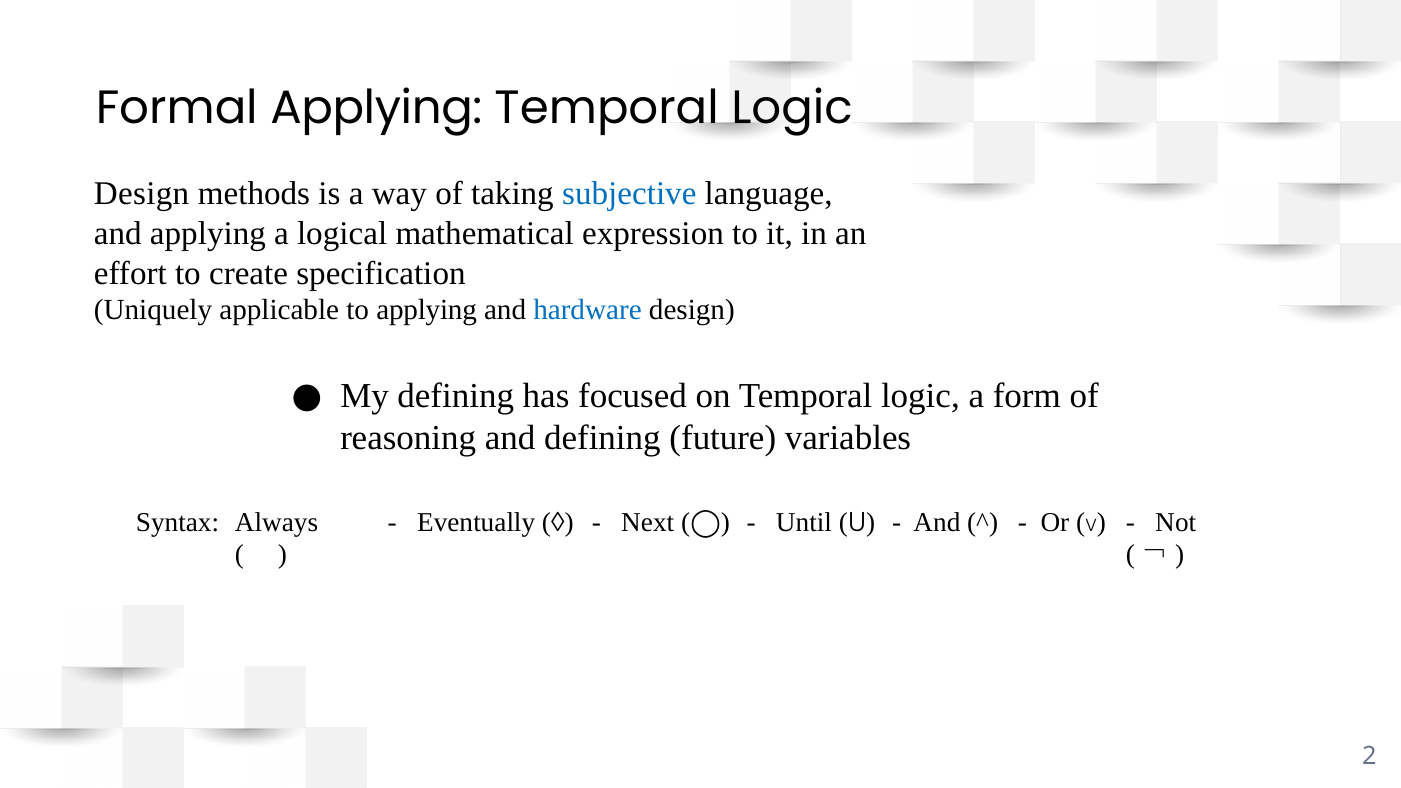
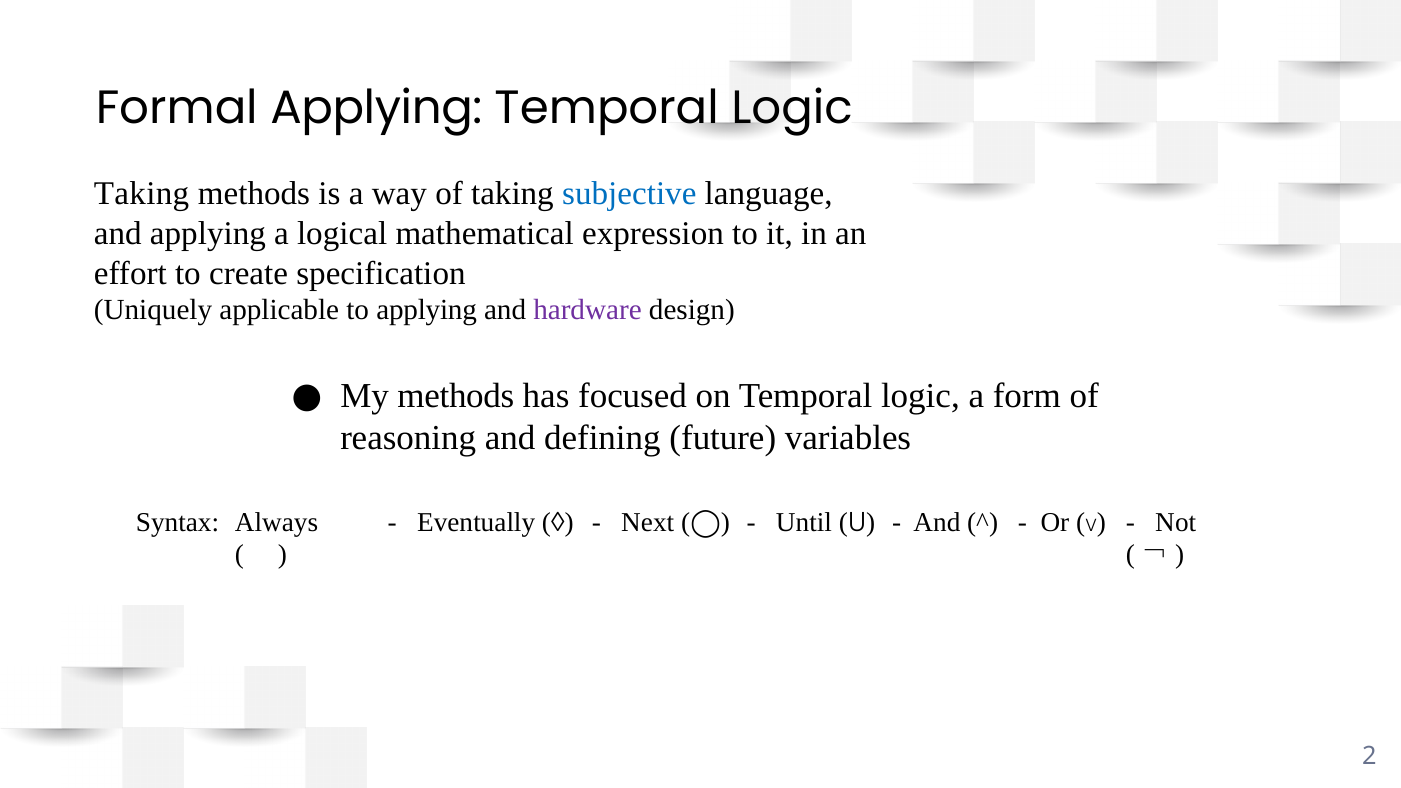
Design at (142, 194): Design -> Taking
hardware colour: blue -> purple
My defining: defining -> methods
